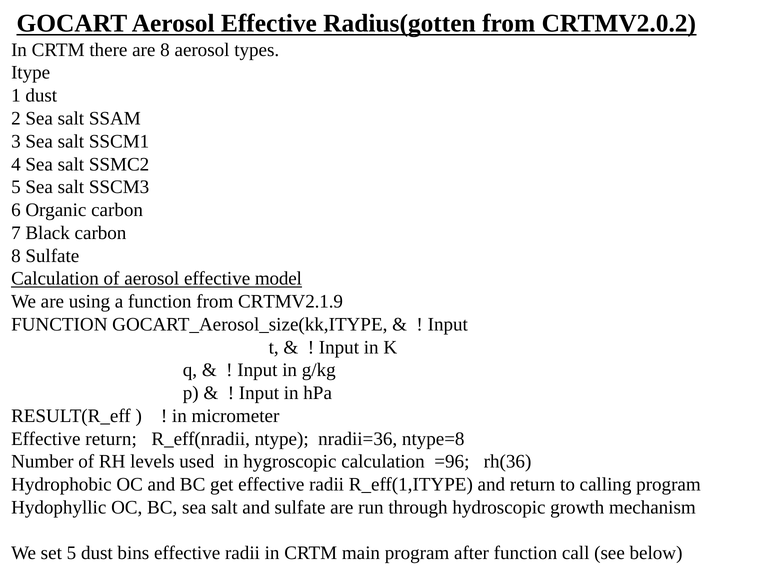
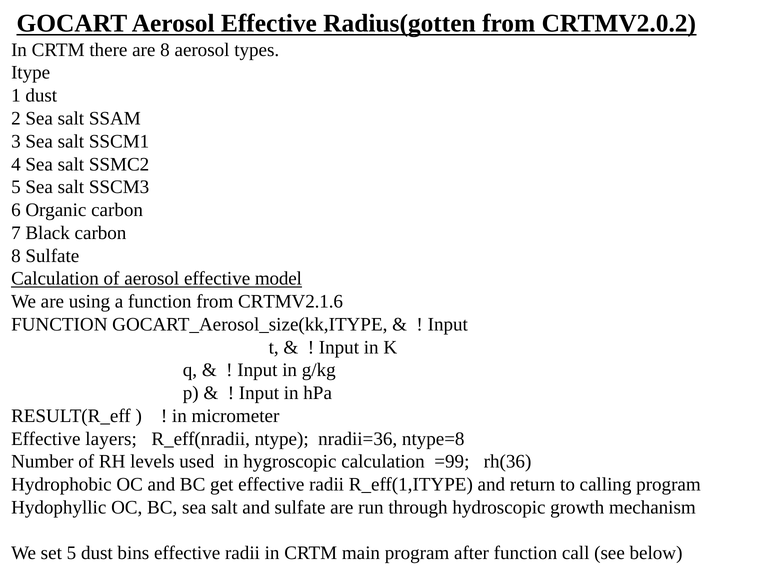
CRTMV2.1.9: CRTMV2.1.9 -> CRTMV2.1.6
Effective return: return -> layers
=96: =96 -> =99
